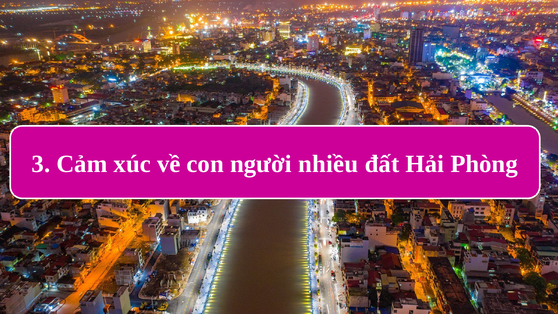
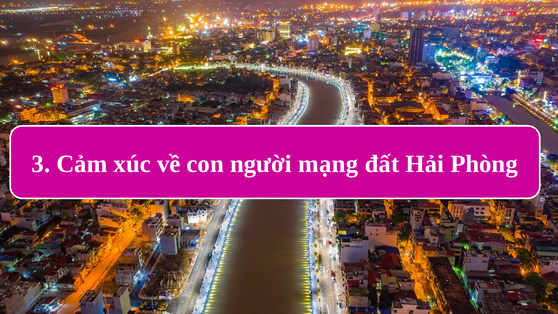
nhiều: nhiều -> mạng
